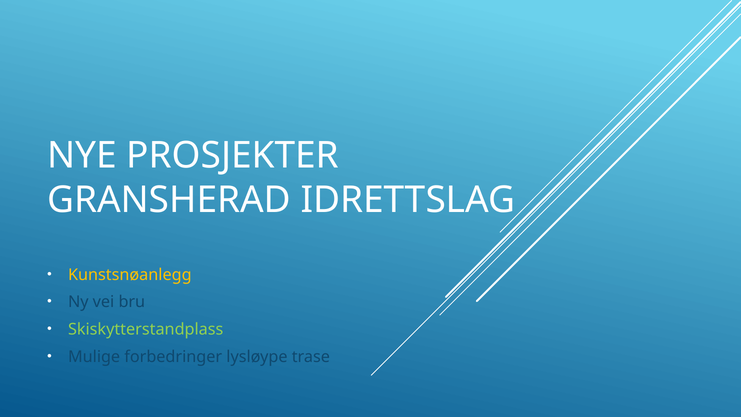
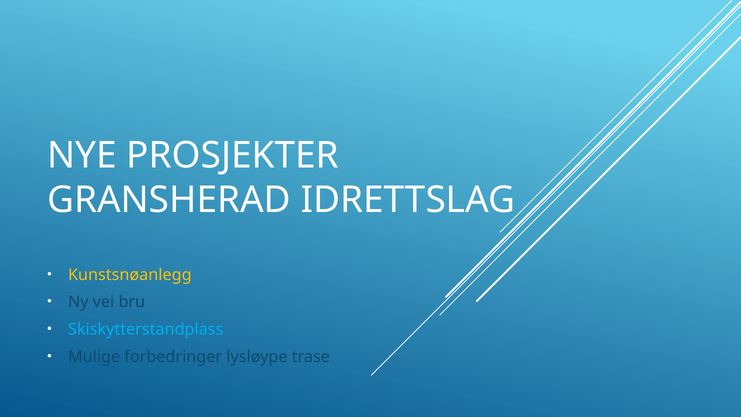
Skiskytterstandplass colour: light green -> light blue
